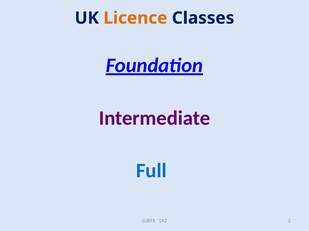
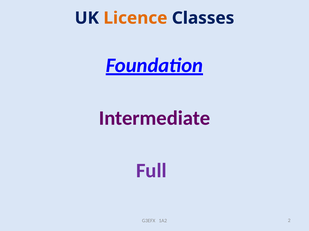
Full colour: blue -> purple
